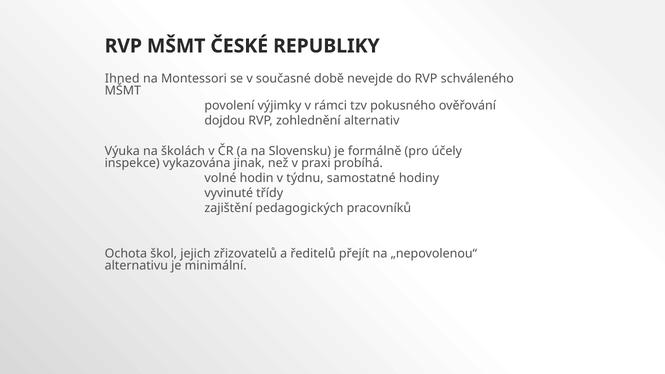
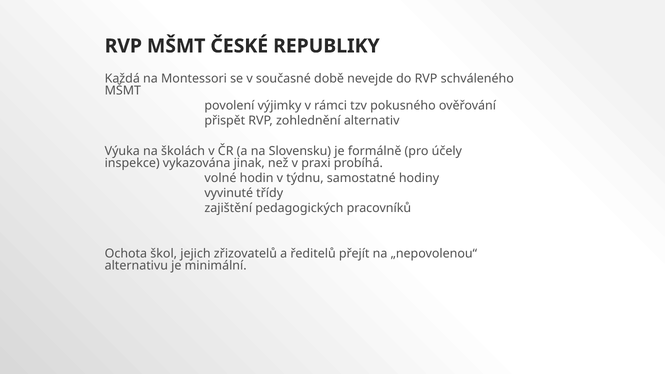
Ihned: Ihned -> Každá
dojdou: dojdou -> přispět
